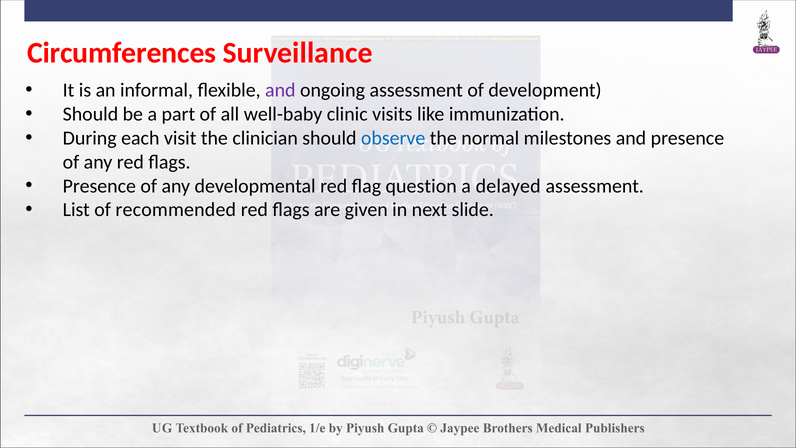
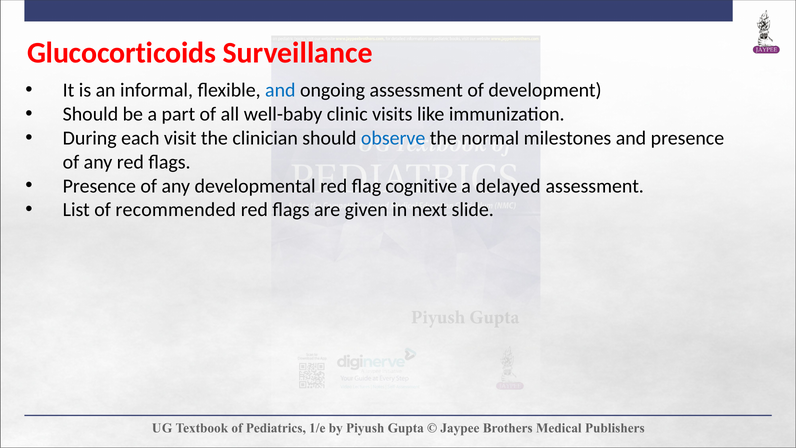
Circumferences: Circumferences -> Glucocorticoids
and at (280, 90) colour: purple -> blue
question: question -> cognitive
